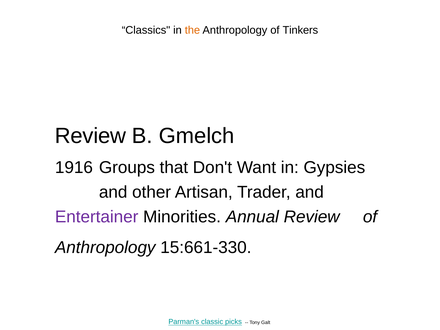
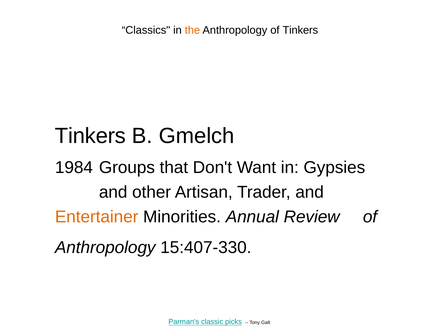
Review at (90, 136): Review -> Tinkers
1916: 1916 -> 1984
Entertainer colour: purple -> orange
15:661-330: 15:661-330 -> 15:407-330
